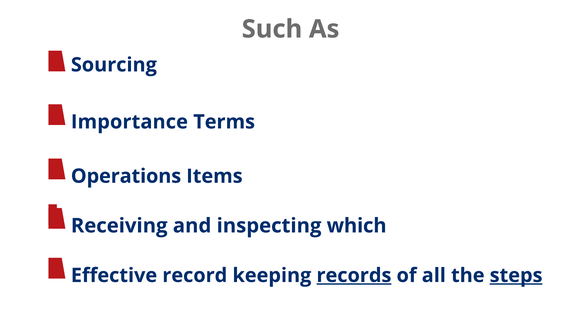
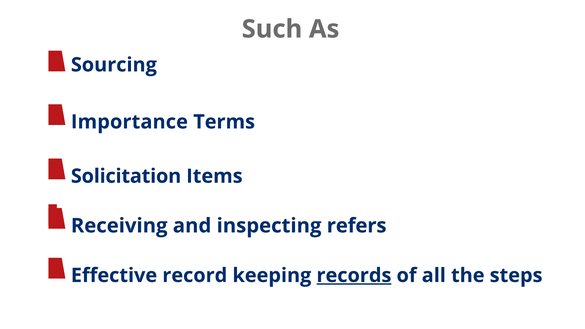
Operations: Operations -> Solicitation
which: which -> refers
steps underline: present -> none
